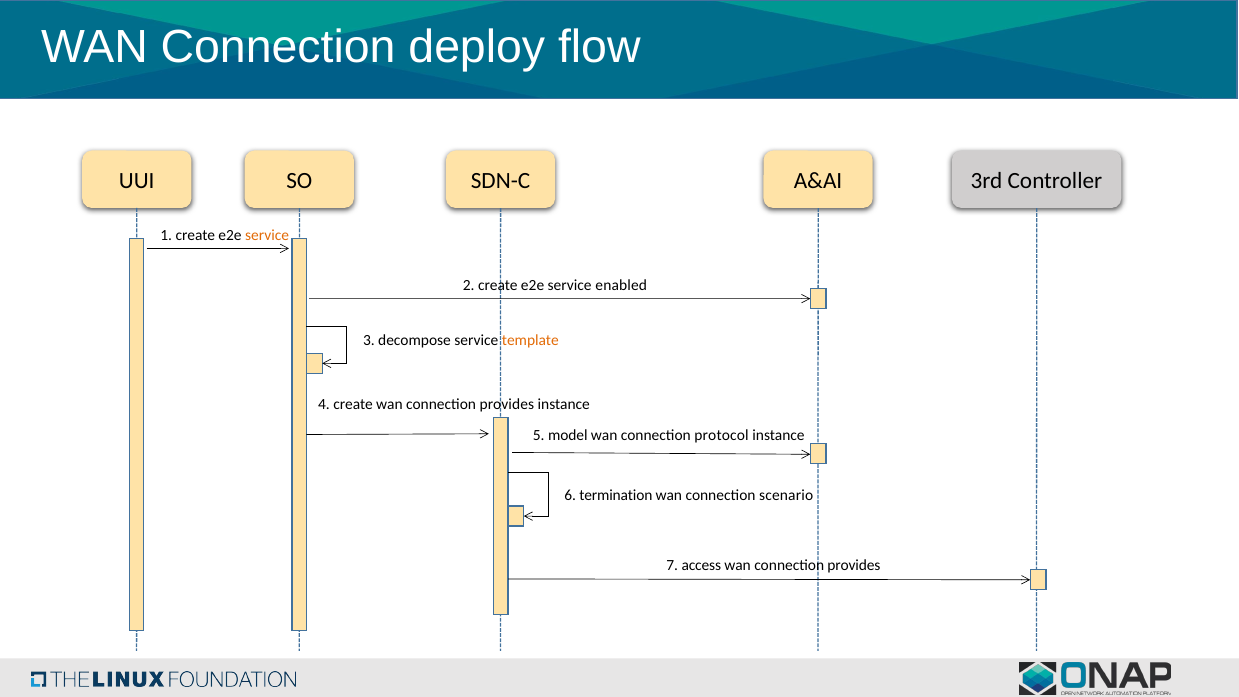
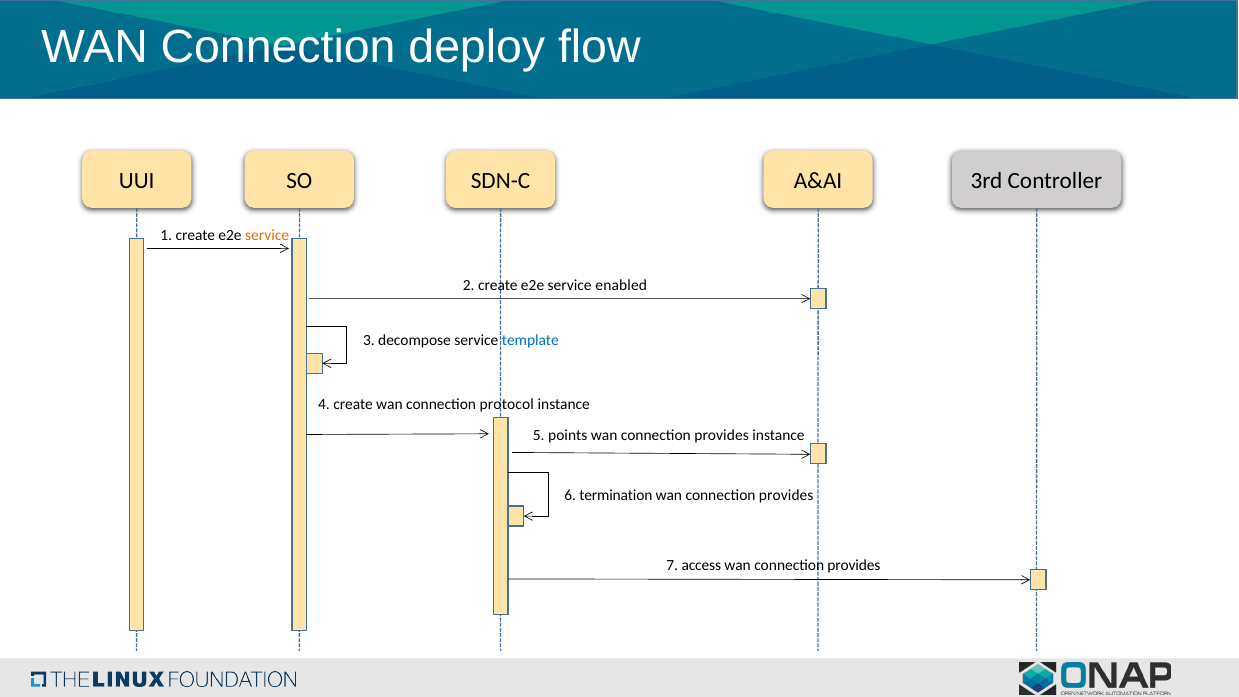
template colour: orange -> blue
create wan connection provides: provides -> protocol
model: model -> points
protocol at (722, 435): protocol -> provides
scenario at (786, 495): scenario -> provides
